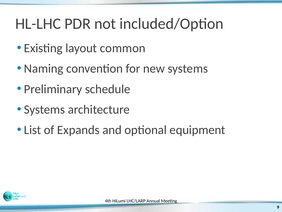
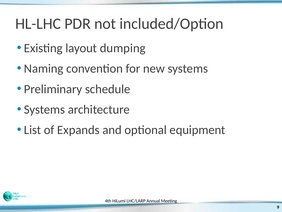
common: common -> dumping
